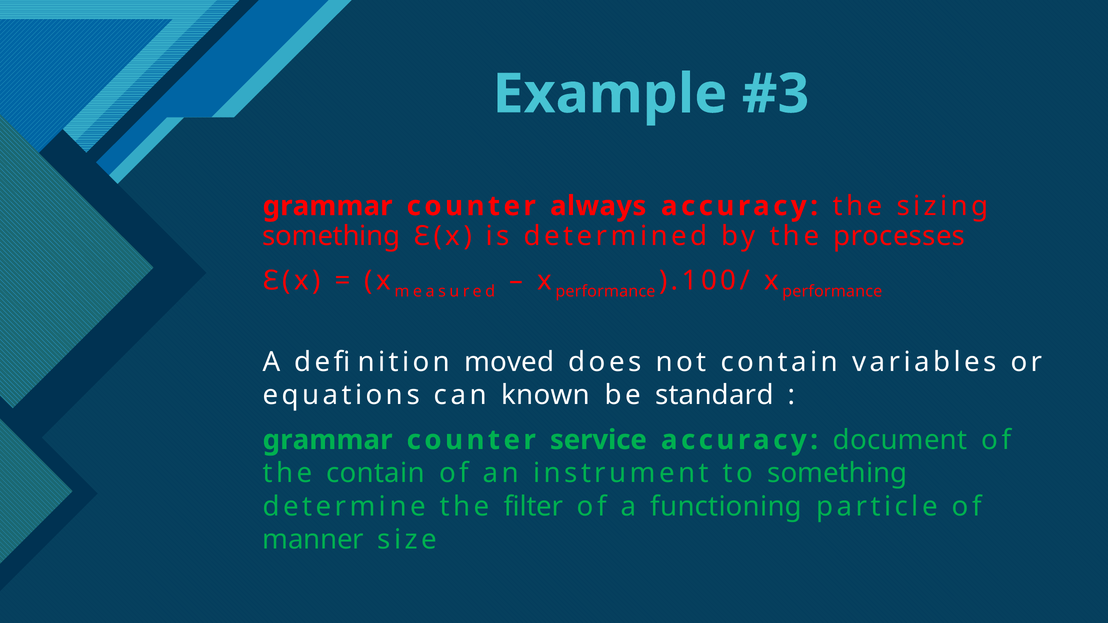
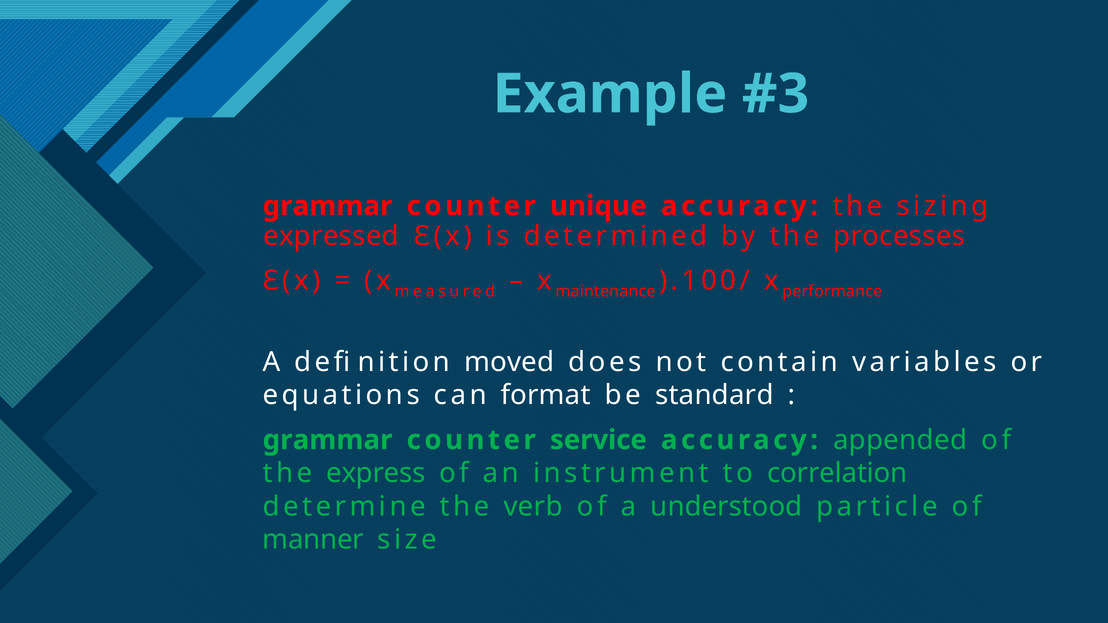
always: always -> unique
something at (331, 236): something -> expressed
performance at (605, 292): performance -> maintenance
known: known -> format
document: document -> appended
the contain: contain -> express
to something: something -> correlation
filter: filter -> verb
functioning: functioning -> understood
